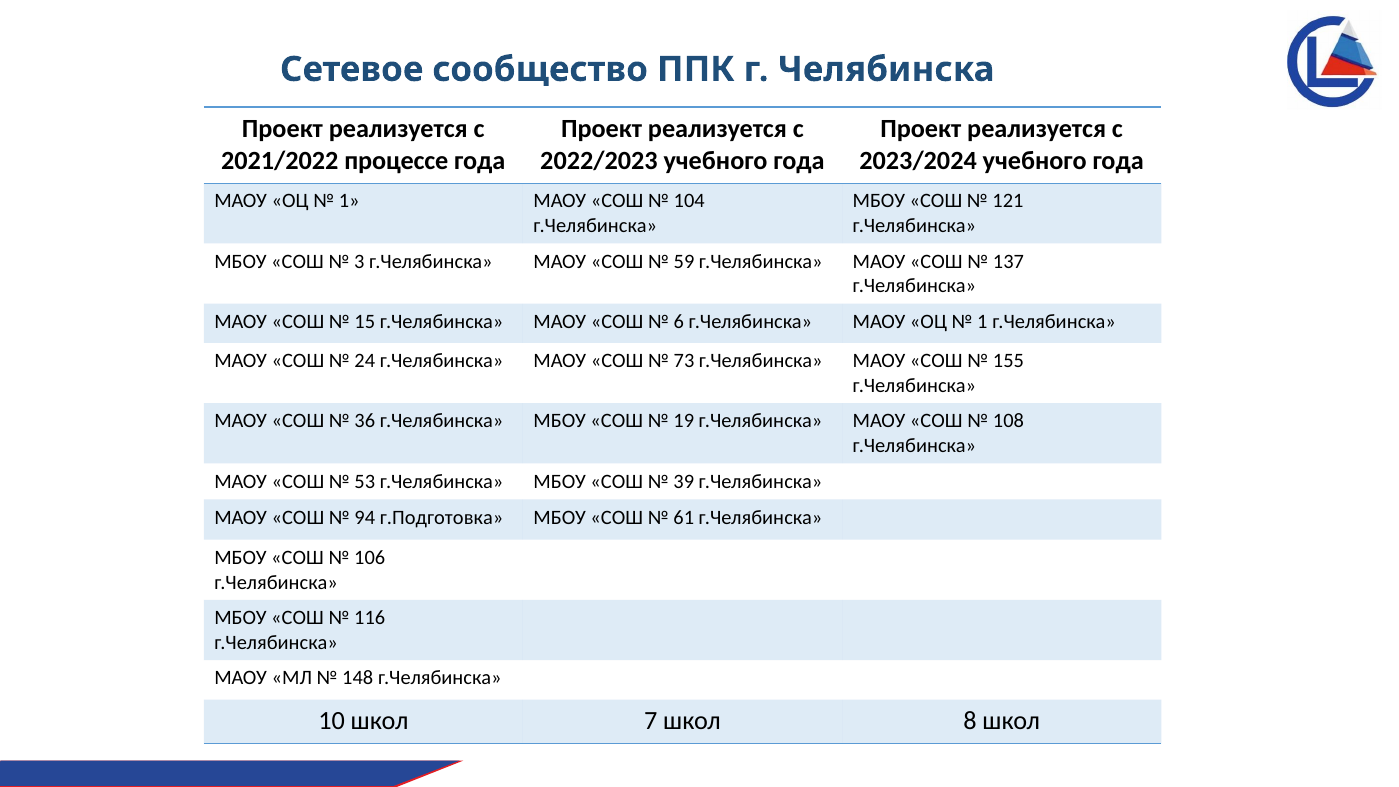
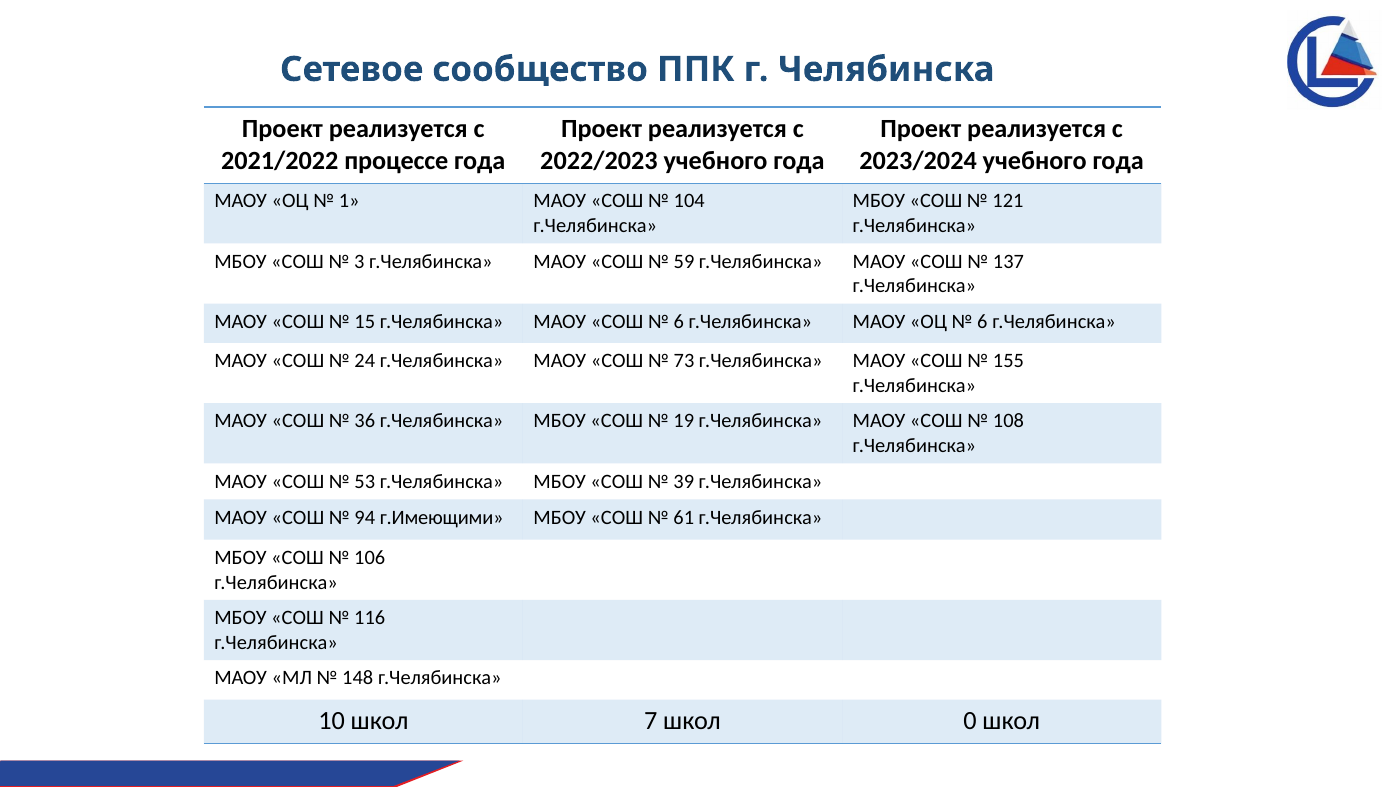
1 at (982, 322): 1 -> 6
г.Подготовка: г.Подготовка -> г.Имеющими
8: 8 -> 0
